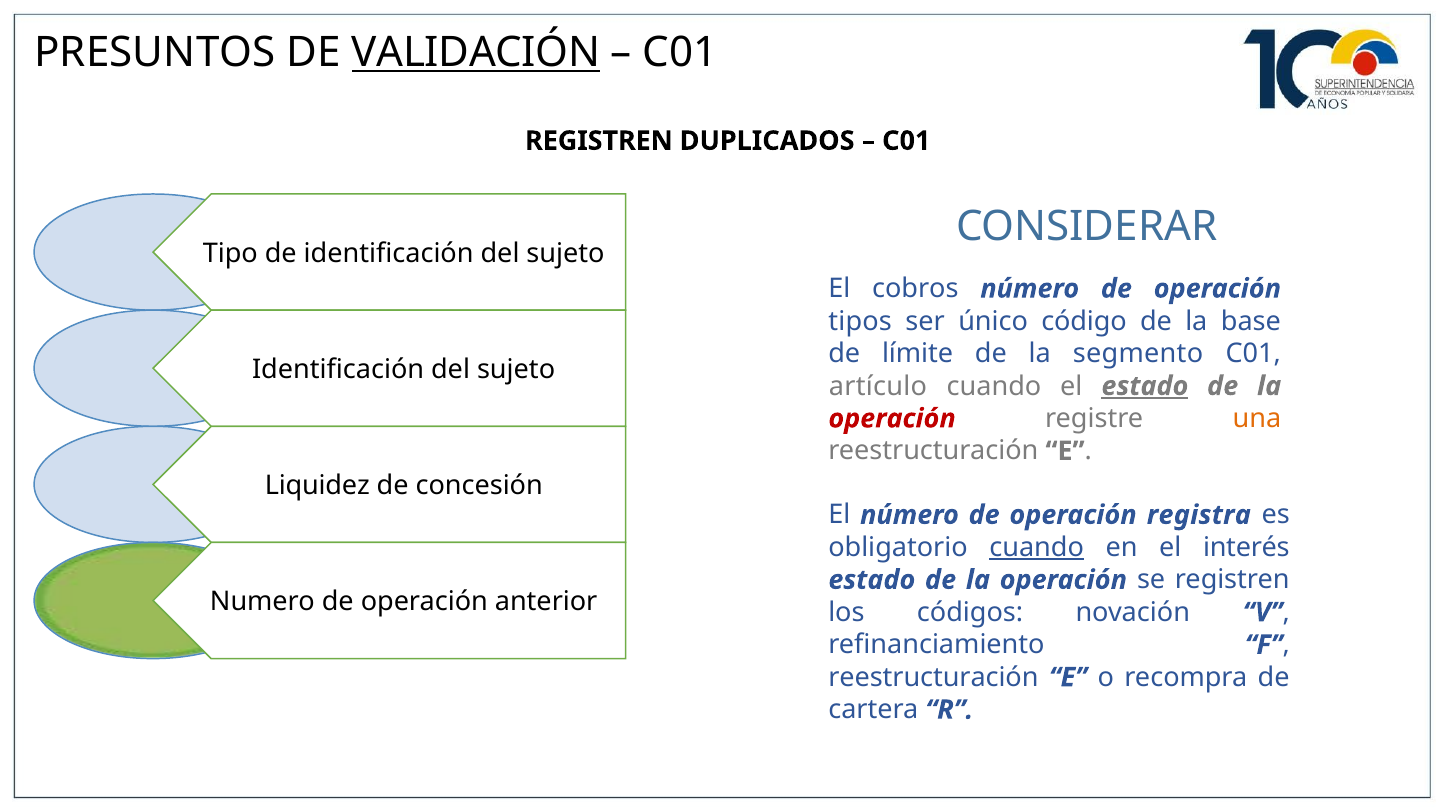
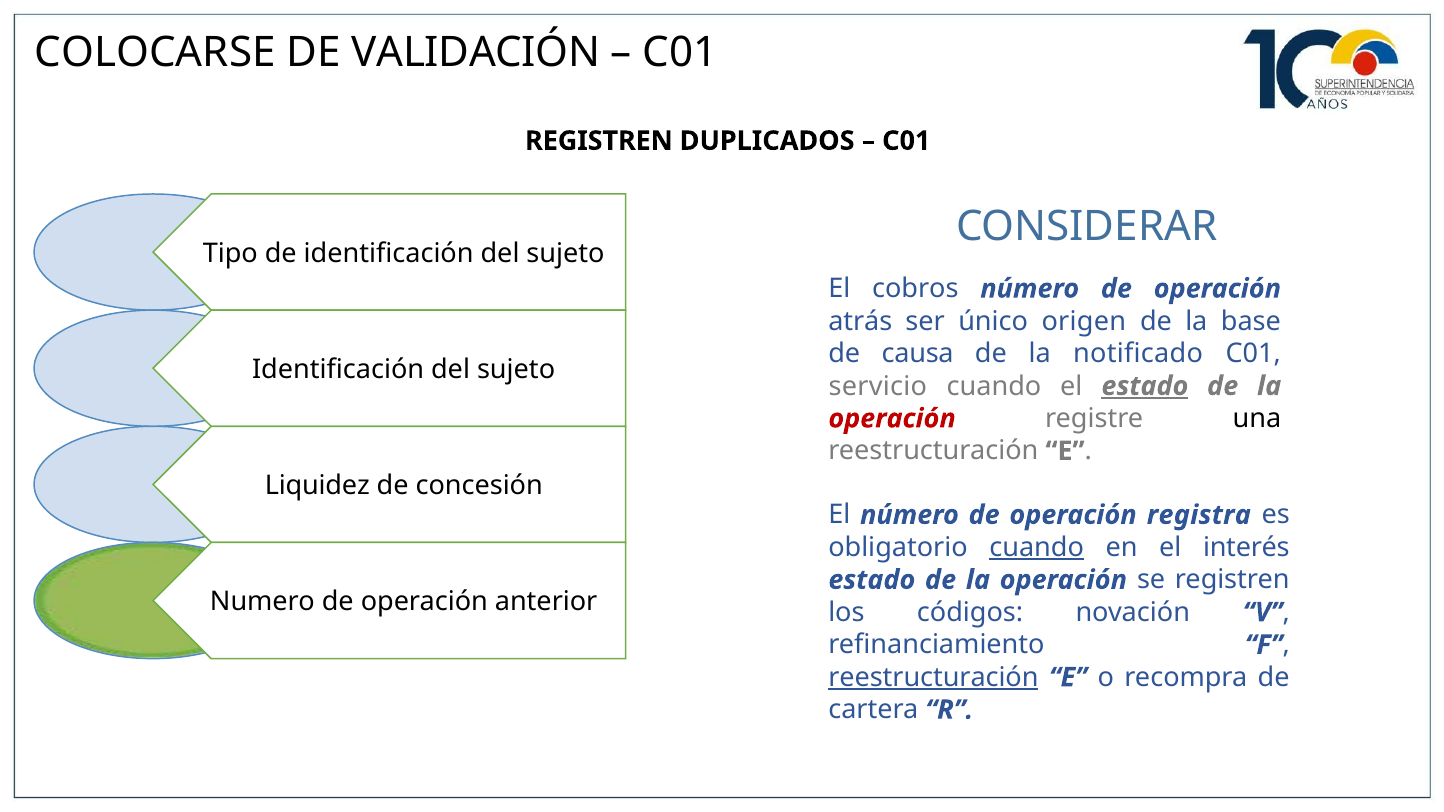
PRESUNTOS: PRESUNTOS -> COLOCARSE
VALIDACIÓN underline: present -> none
tipos: tipos -> atrás
código: código -> origen
límite: límite -> causa
segmento: segmento -> notificado
artículo: artículo -> servicio
una colour: orange -> black
reestructuración at (933, 678) underline: none -> present
